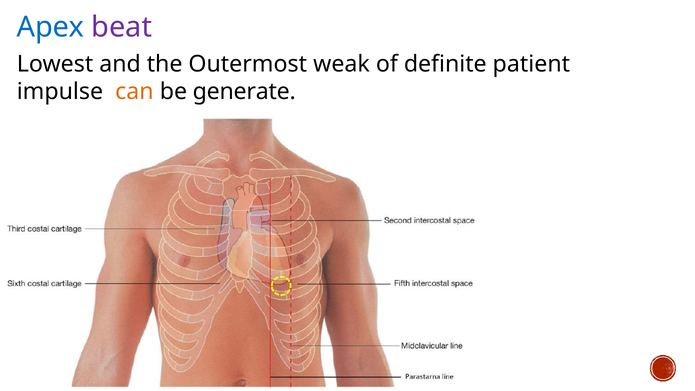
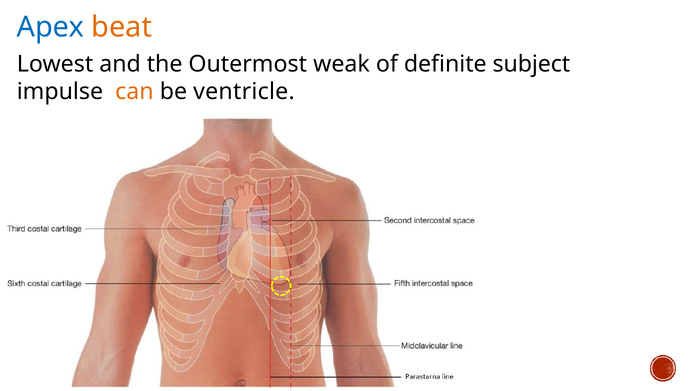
beat colour: purple -> orange
patient: patient -> subject
generate: generate -> ventricle
